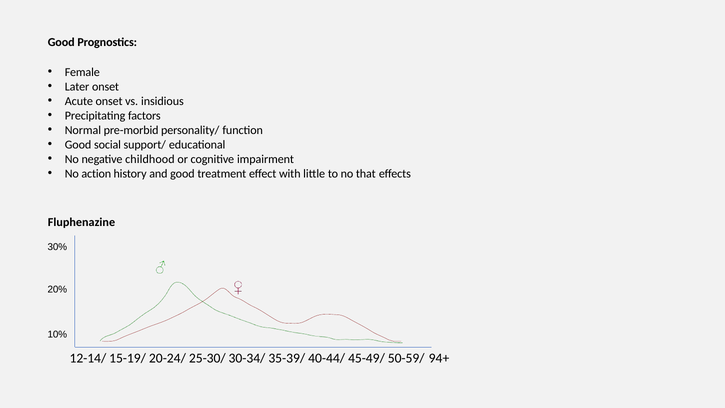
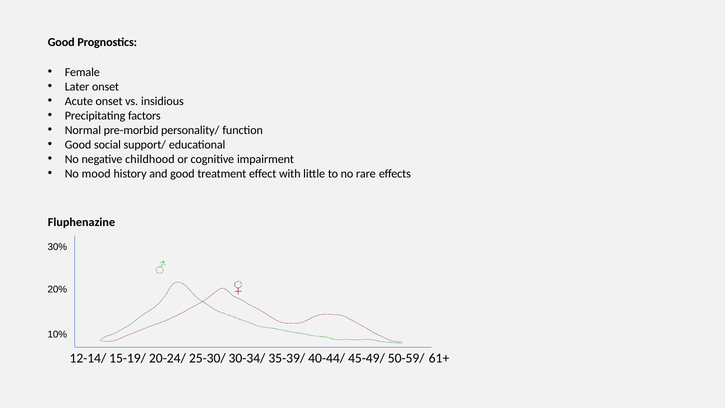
action: action -> mood
that: that -> rare
94+: 94+ -> 61+
